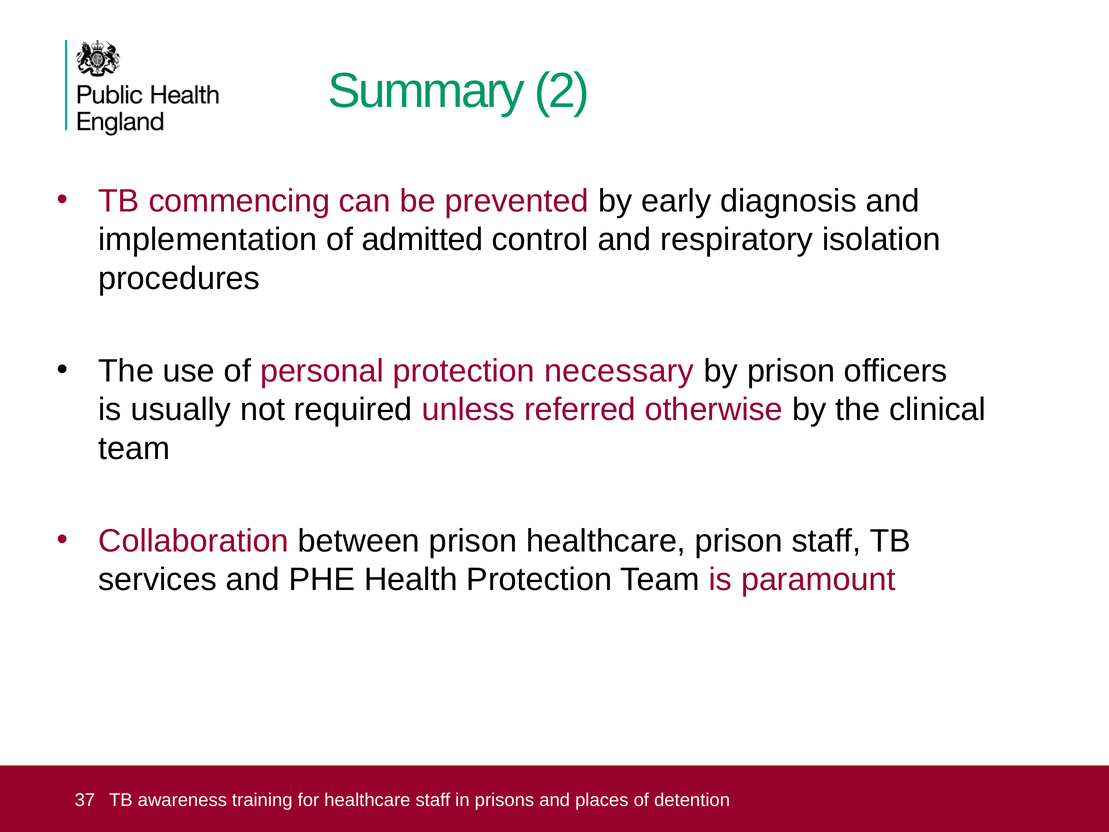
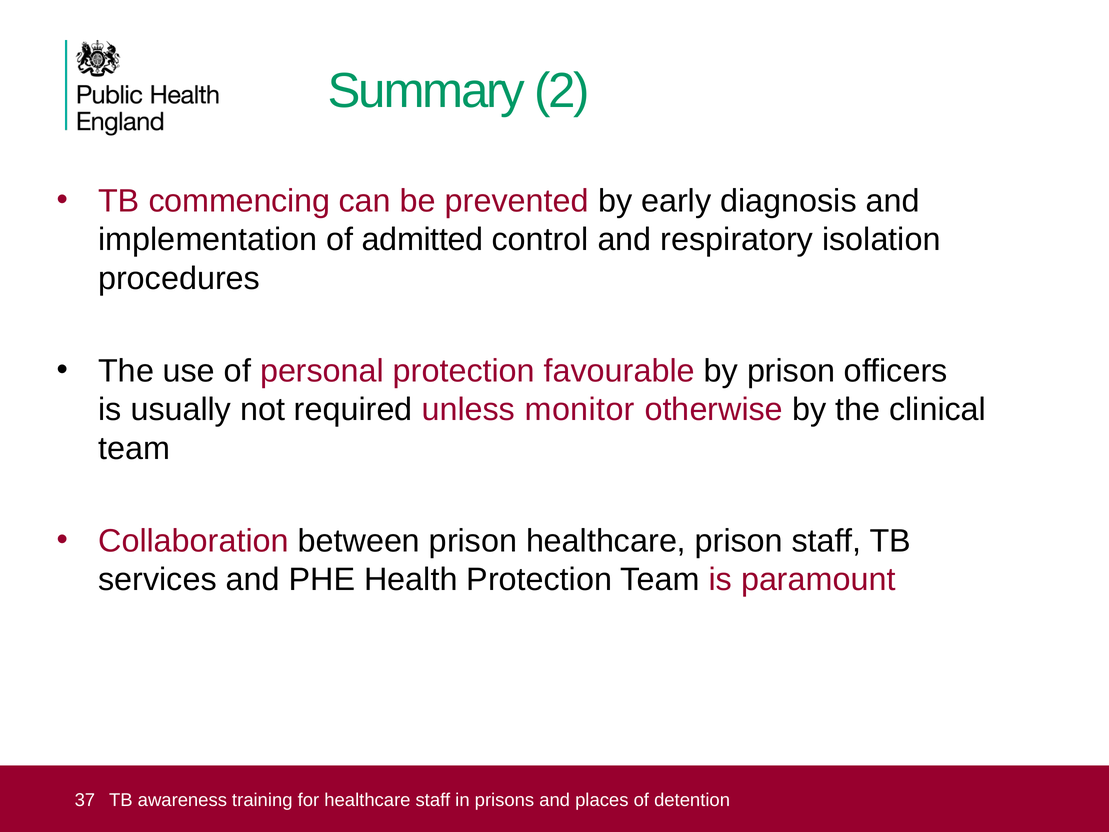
necessary: necessary -> favourable
referred: referred -> monitor
